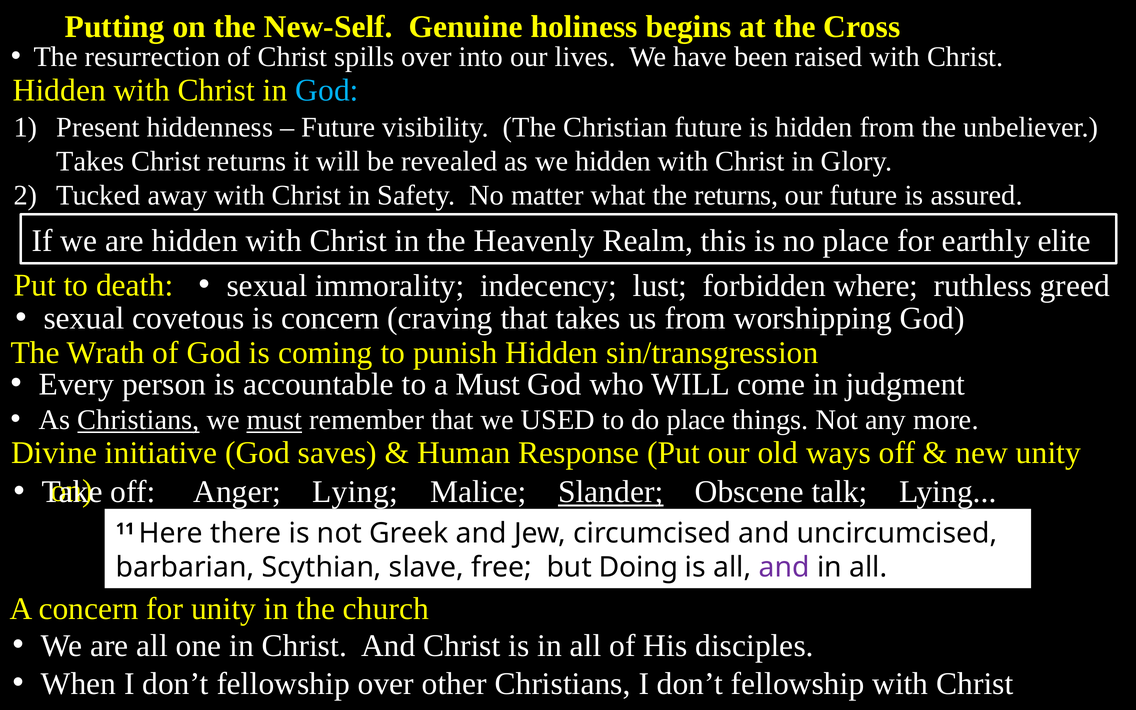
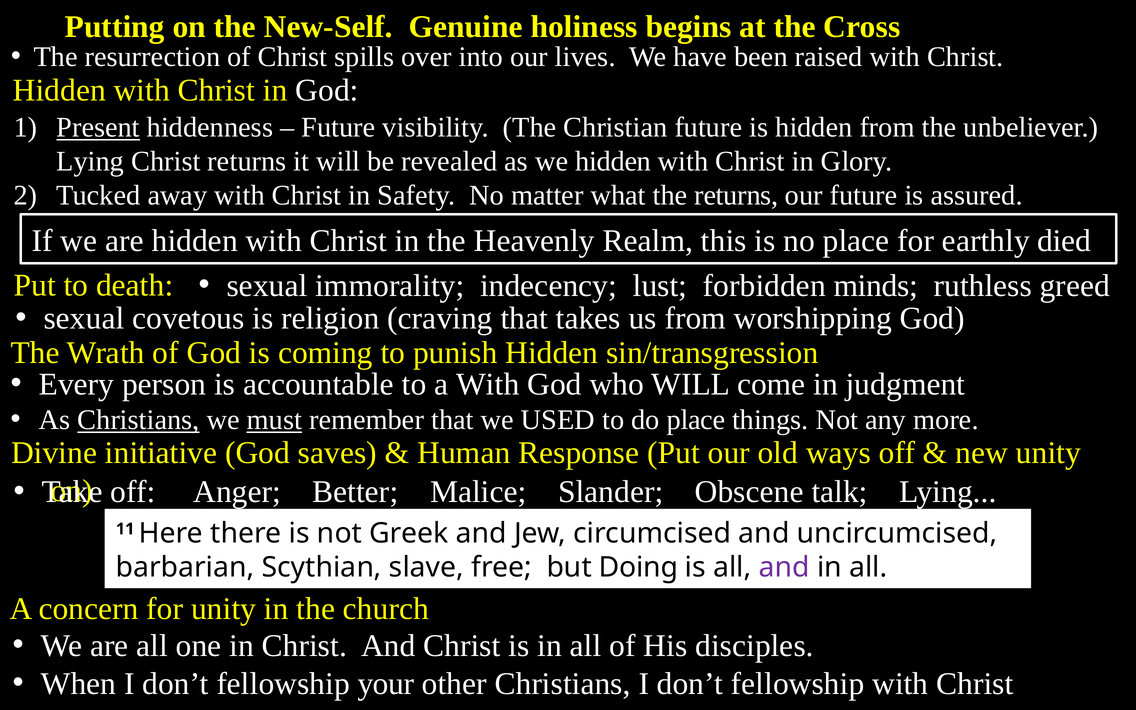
God at (327, 90) colour: light blue -> white
Present underline: none -> present
Takes at (90, 162): Takes -> Lying
elite: elite -> died
where: where -> minds
is concern: concern -> religion
a Must: Must -> With
Anger Lying: Lying -> Better
Slander underline: present -> none
fellowship over: over -> your
